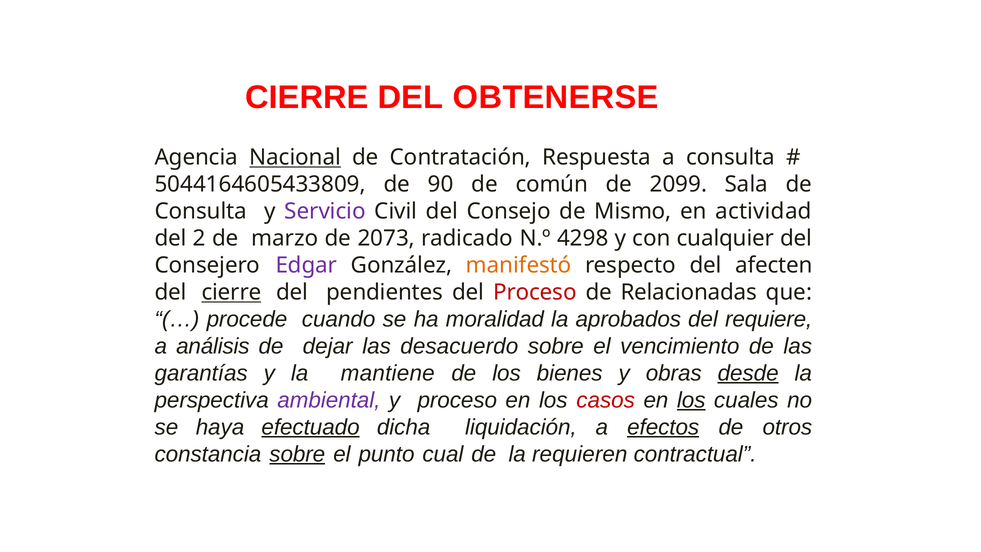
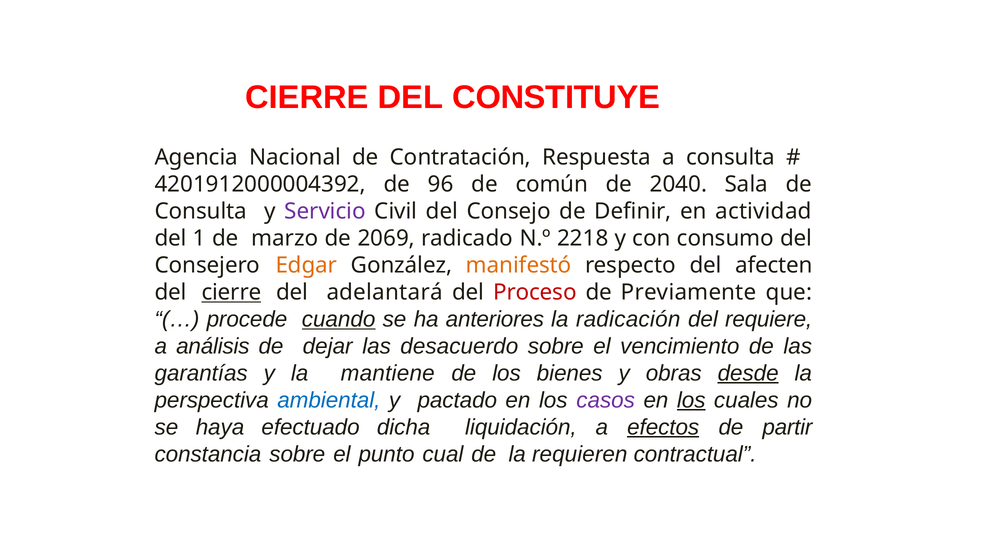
OBTENERSE: OBTENERSE -> CONSTITUYE
Nacional underline: present -> none
5044164605433809: 5044164605433809 -> 4201912000004392
90: 90 -> 96
2099: 2099 -> 2040
Mismo: Mismo -> Definir
2: 2 -> 1
2073: 2073 -> 2069
4298: 4298 -> 2218
cualquier: cualquier -> consumo
Edgar colour: purple -> orange
pendientes: pendientes -> adelantará
Relacionadas: Relacionadas -> Previamente
cuando underline: none -> present
moralidad: moralidad -> anteriores
aprobados: aprobados -> radicación
ambiental colour: purple -> blue
y proceso: proceso -> pactado
casos colour: red -> purple
efectuado underline: present -> none
otros: otros -> partir
sobre at (297, 454) underline: present -> none
